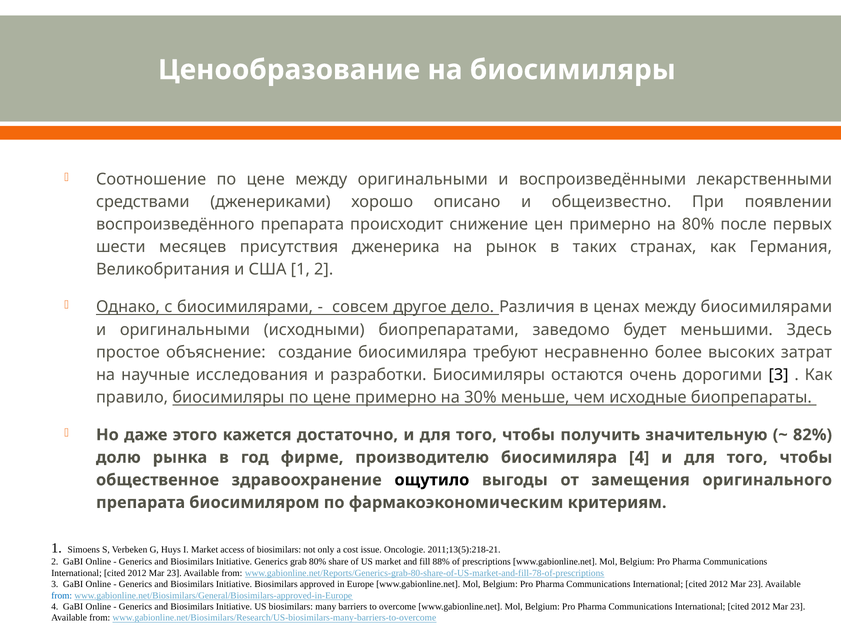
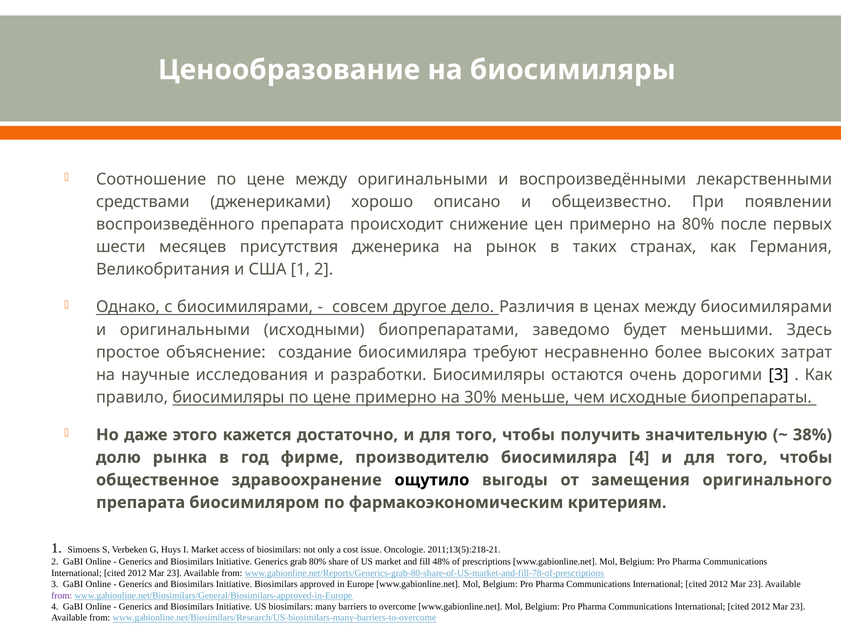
82%: 82% -> 38%
88%: 88% -> 48%
from at (62, 595) colour: blue -> purple
